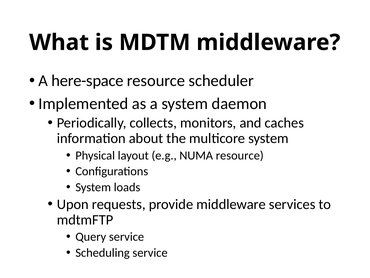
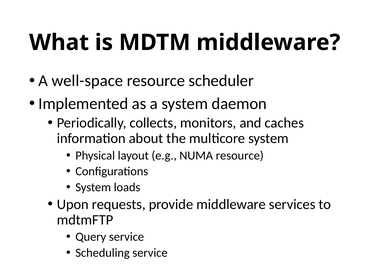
here-space: here-space -> well-space
